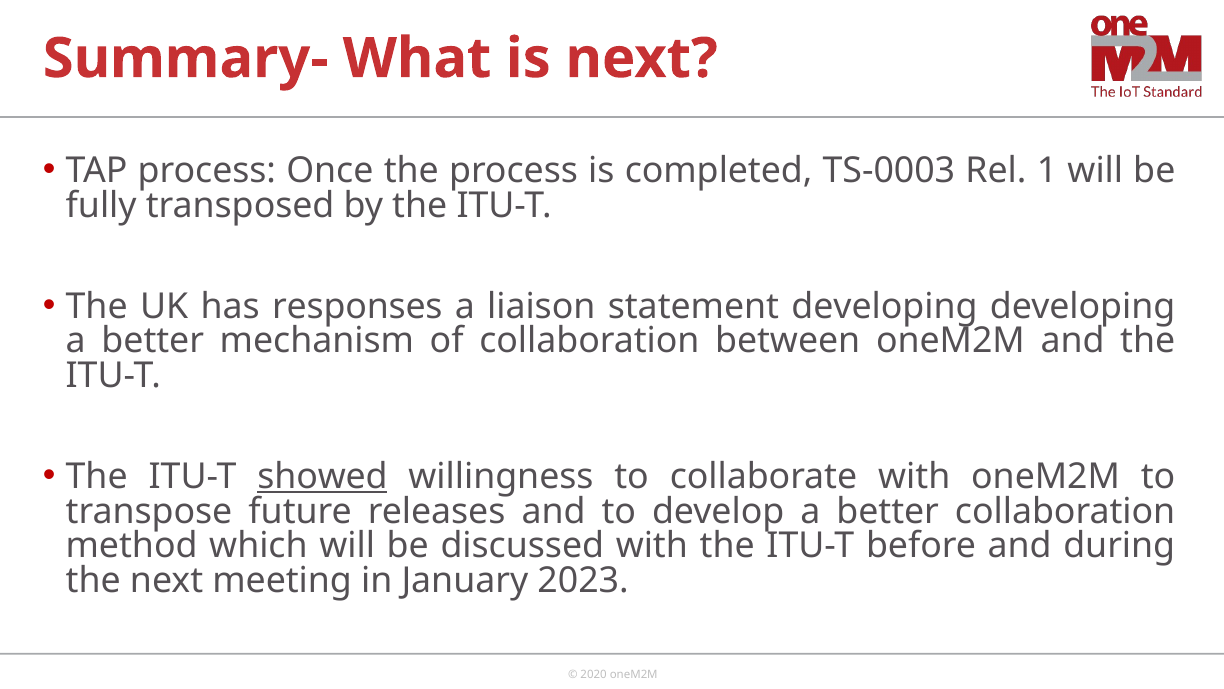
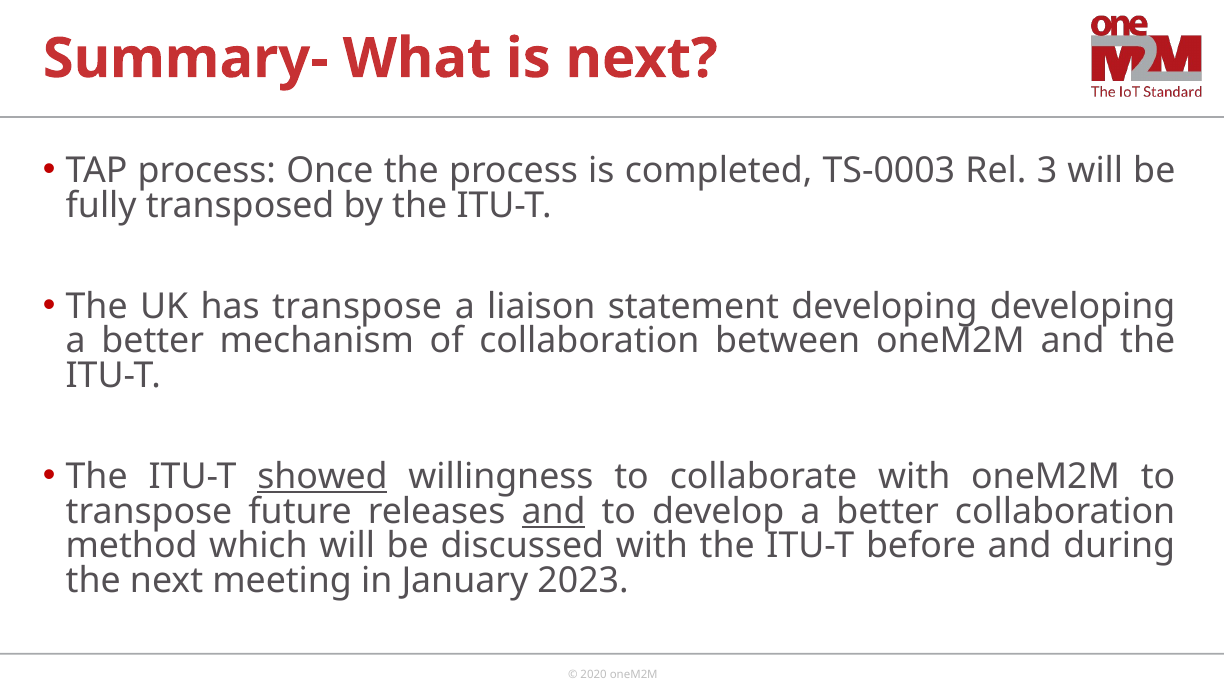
1: 1 -> 3
has responses: responses -> transpose
and at (554, 511) underline: none -> present
